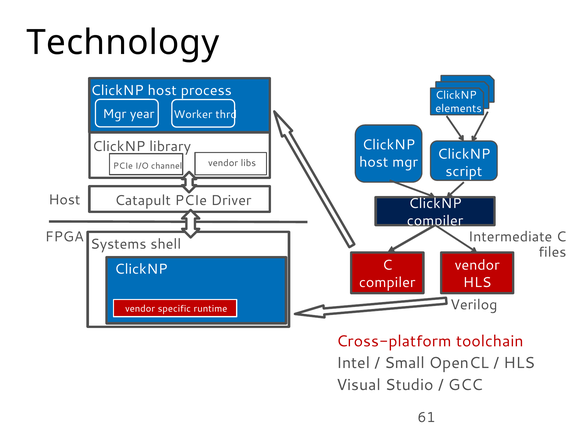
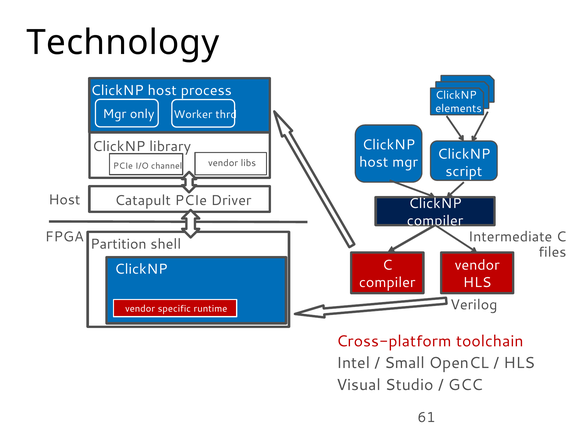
year: year -> only
Systems: Systems -> Partition
